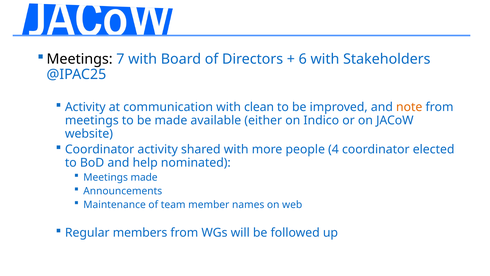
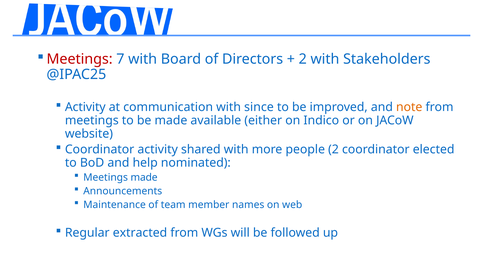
Meetings at (80, 59) colour: black -> red
6 at (303, 59): 6 -> 2
clean: clean -> since
people 4: 4 -> 2
members: members -> extracted
